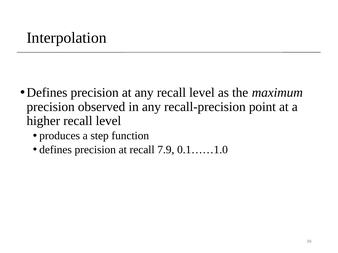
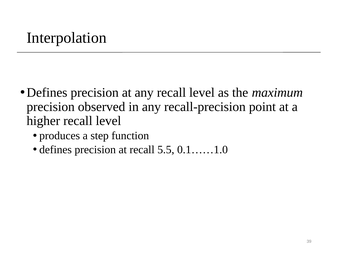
7.9: 7.9 -> 5.5
